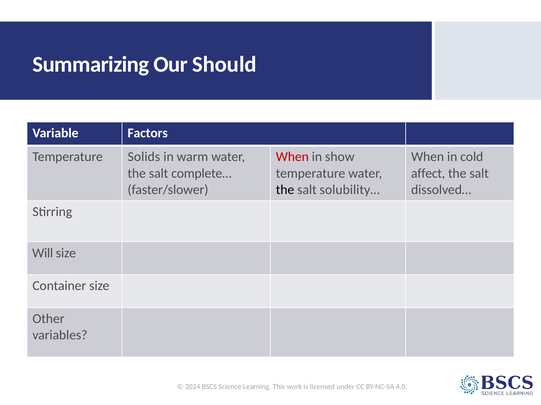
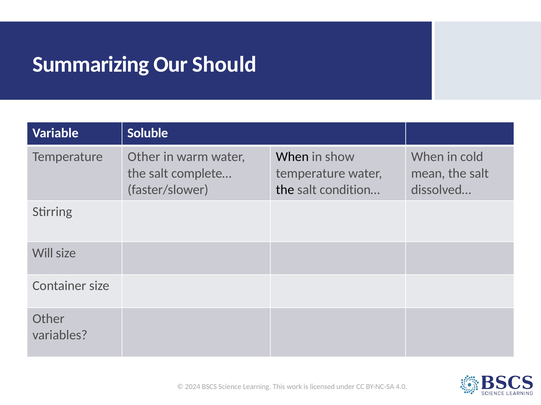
Factors: Factors -> Soluble
Temperature Solids: Solids -> Other
When at (292, 157) colour: red -> black
affect: affect -> mean
solubility…: solubility… -> condition…
